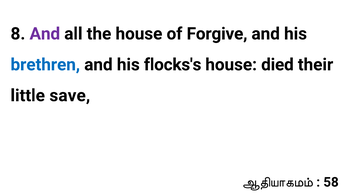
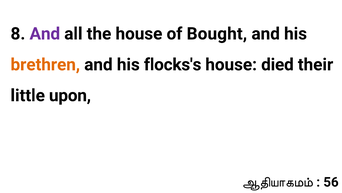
Forgive: Forgive -> Bought
brethren colour: blue -> orange
save: save -> upon
58: 58 -> 56
